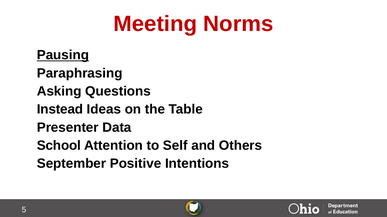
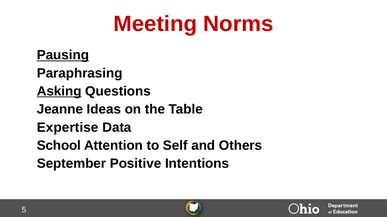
Asking underline: none -> present
Instead: Instead -> Jeanne
Presenter: Presenter -> Expertise
